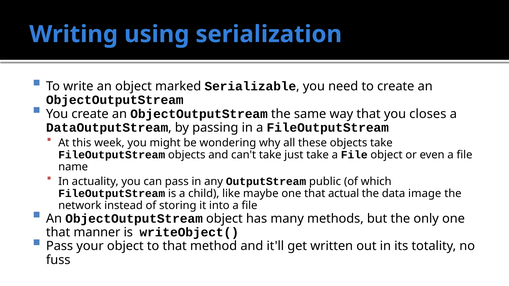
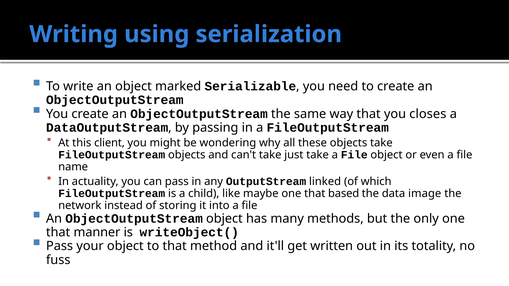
week: week -> client
public: public -> linked
actual: actual -> based
